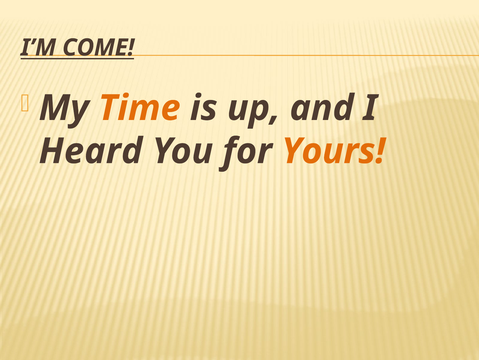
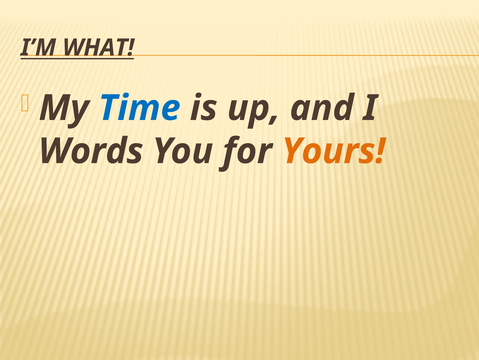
COME: COME -> WHAT
Time colour: orange -> blue
Heard: Heard -> Words
